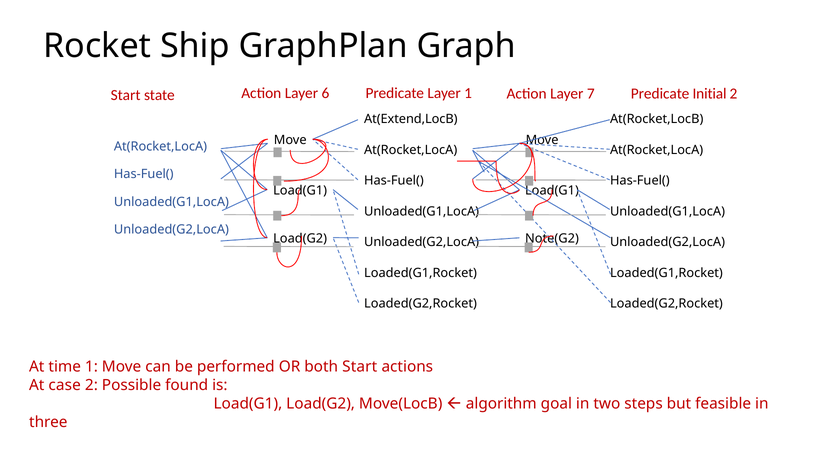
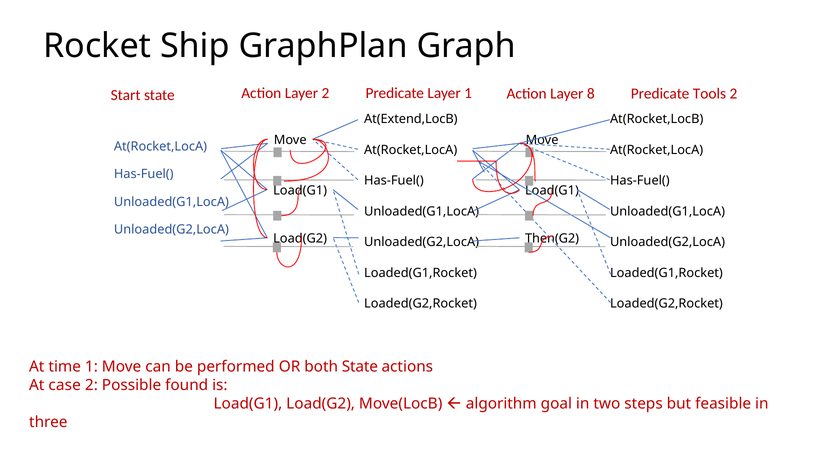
Layer 6: 6 -> 2
7: 7 -> 8
Initial: Initial -> Tools
Note(G2: Note(G2 -> Then(G2
both Start: Start -> State
